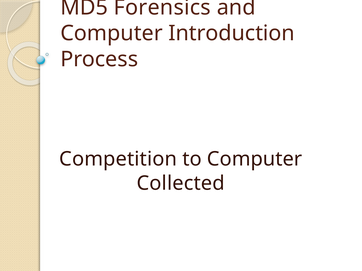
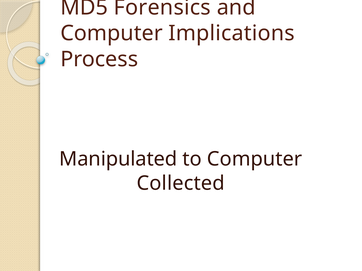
Introduction: Introduction -> Implications
Competition: Competition -> Manipulated
